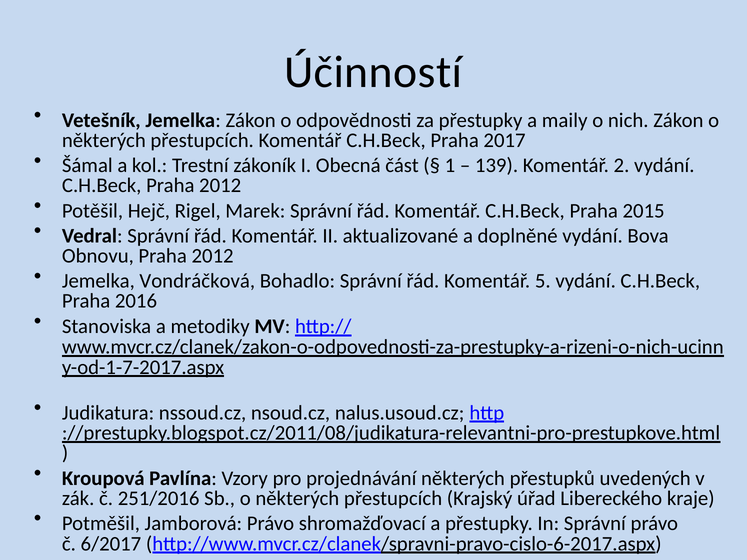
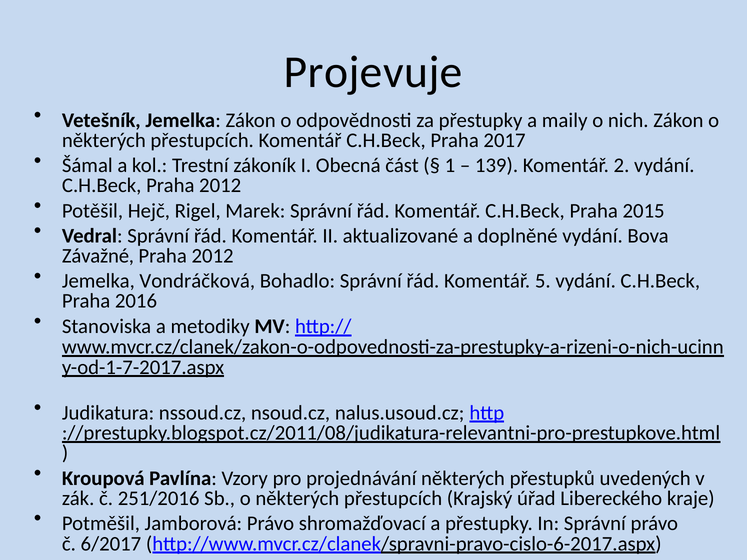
Účinností: Účinností -> Projevuje
Obnovu: Obnovu -> Závažné
